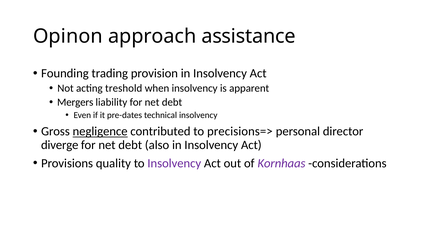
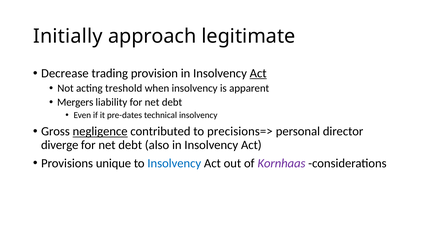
Opinon: Opinon -> Initially
assistance: assistance -> legitimate
Founding: Founding -> Decrease
Act at (258, 73) underline: none -> present
quality: quality -> unique
Insolvency at (174, 163) colour: purple -> blue
